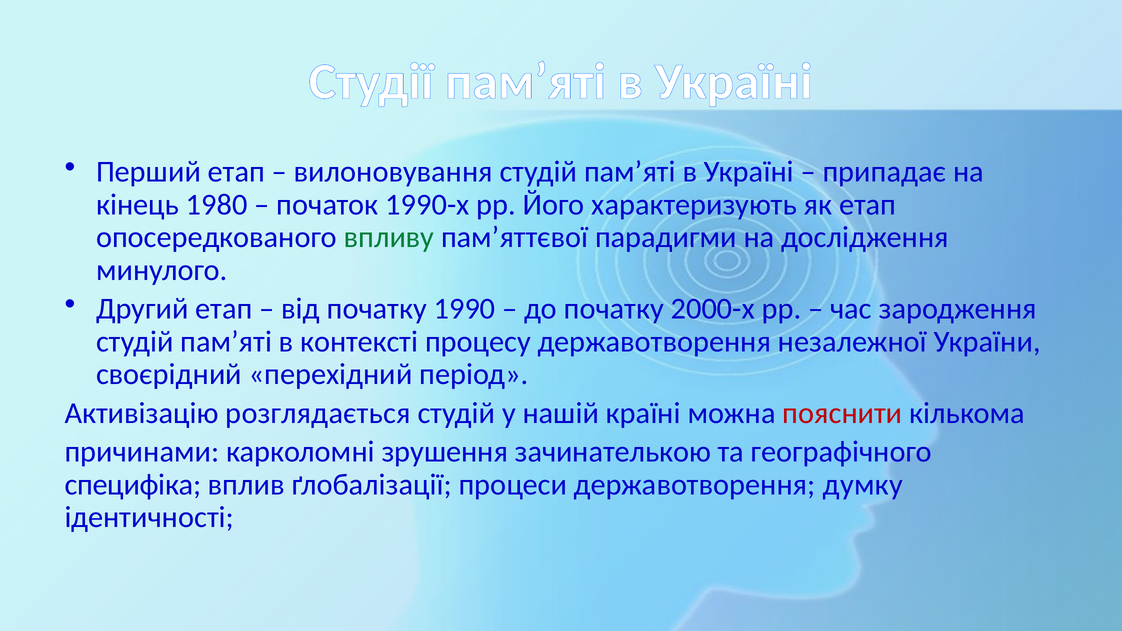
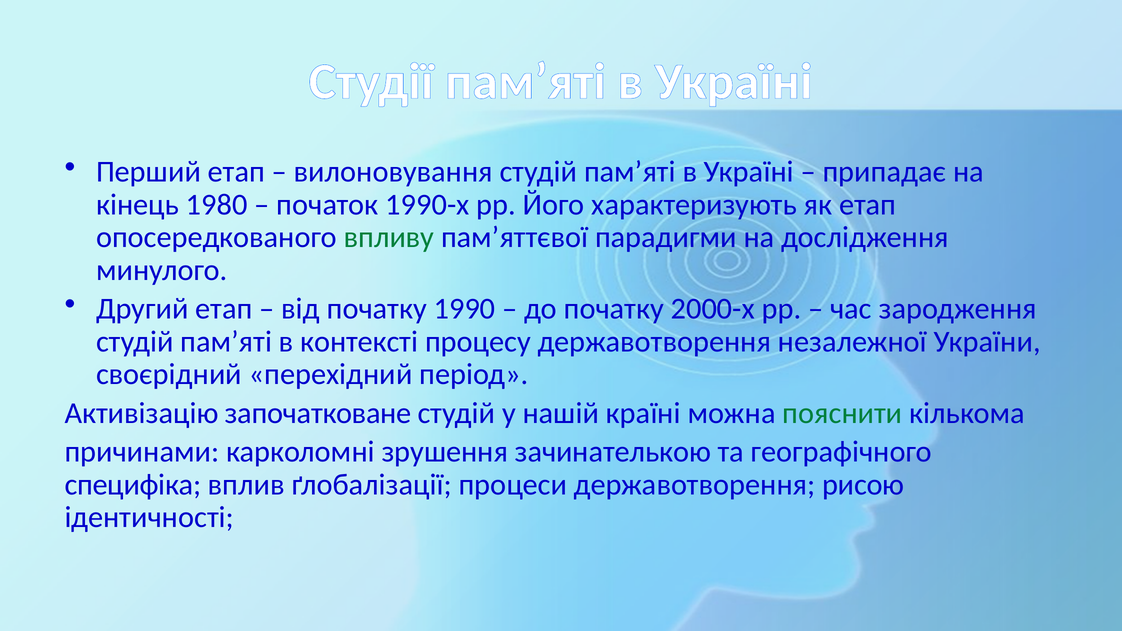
розглядається: розглядається -> започатковане
пояснити colour: red -> green
думку: думку -> рисою
